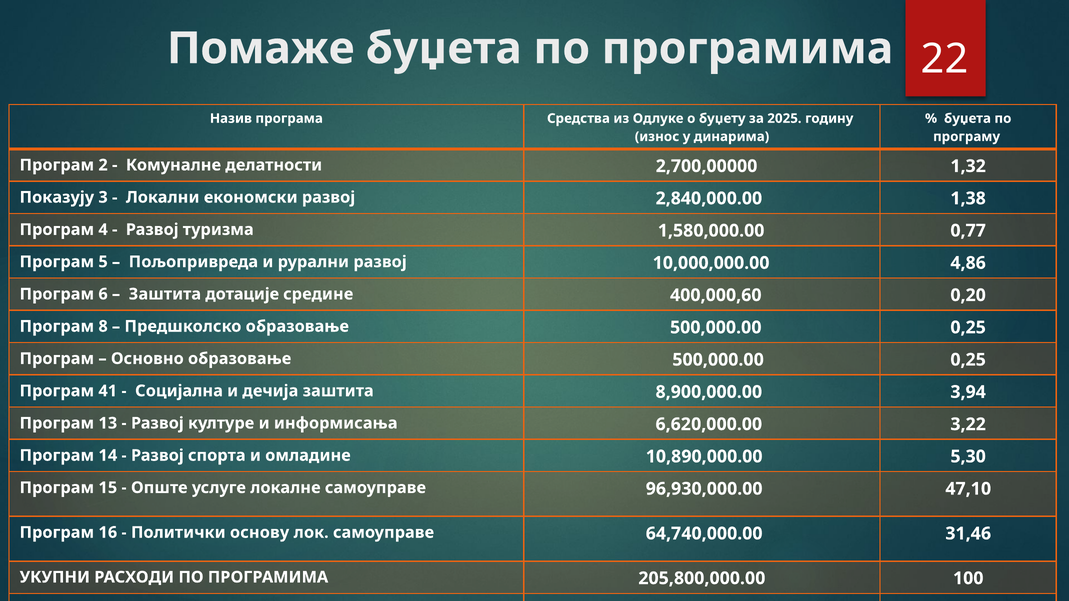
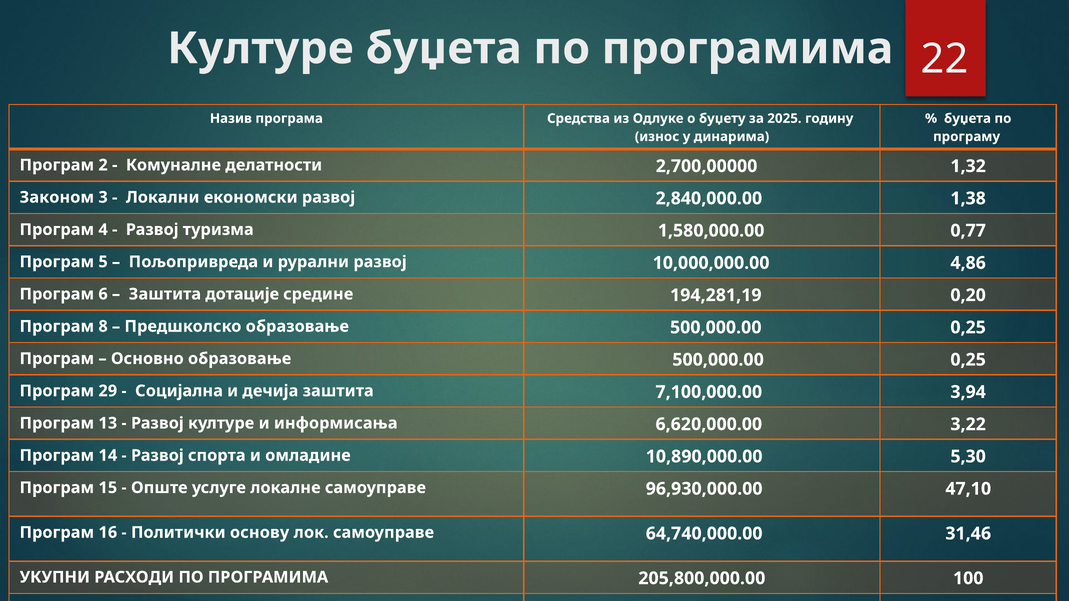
Помаже at (261, 49): Помаже -> Културе
Показују: Показују -> Законом
400,000,60: 400,000,60 -> 194,281,19
41: 41 -> 29
8,900,000.00: 8,900,000.00 -> 7,100,000.00
